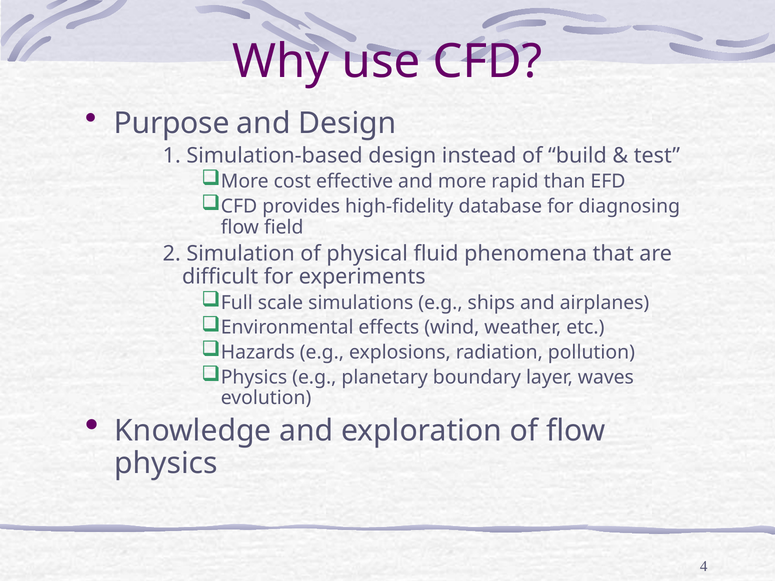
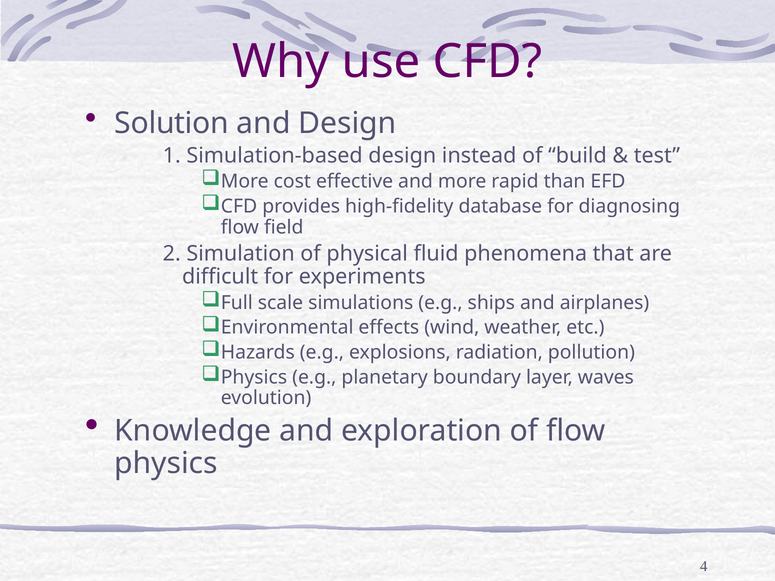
Purpose: Purpose -> Solution
